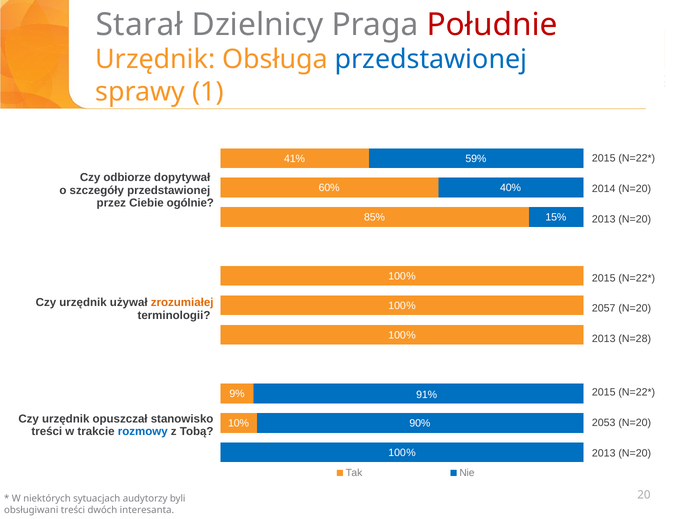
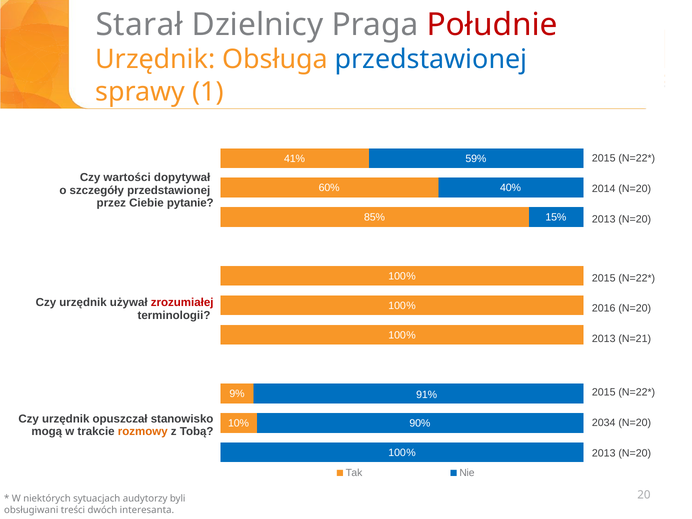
odbiorze: odbiorze -> wartości
ogólnie: ogólnie -> pytanie
zrozumiałej colour: orange -> red
2057: 2057 -> 2016
N=28: N=28 -> N=21
2053: 2053 -> 2034
treści at (47, 432): treści -> mogą
rozmowy colour: blue -> orange
